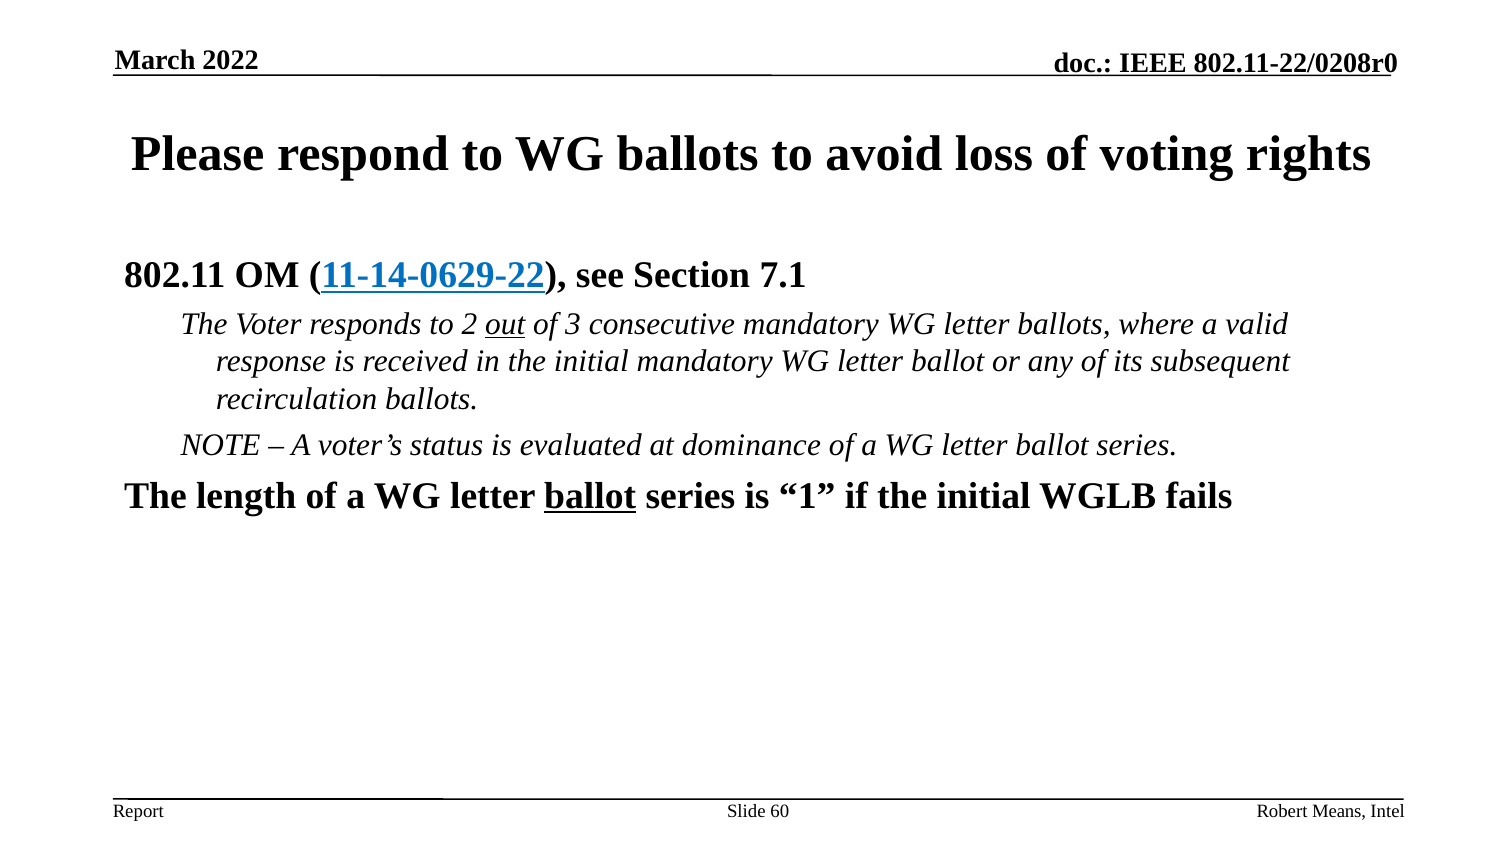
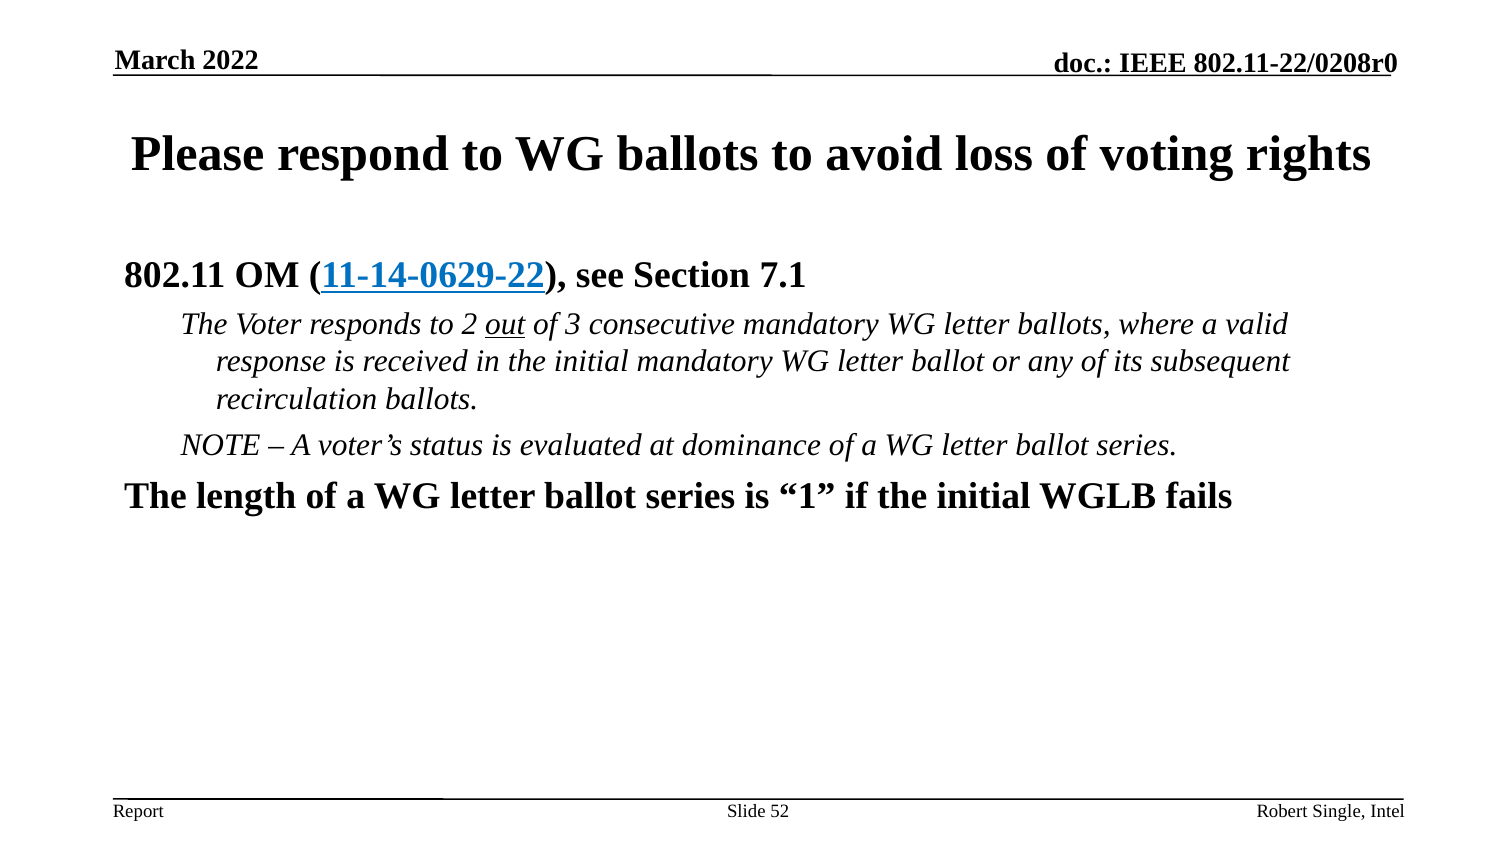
ballot at (590, 496) underline: present -> none
60: 60 -> 52
Means: Means -> Single
